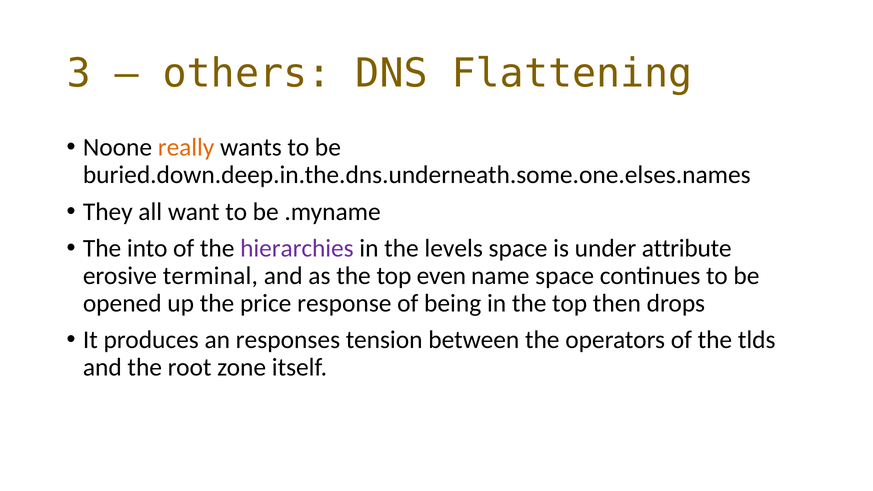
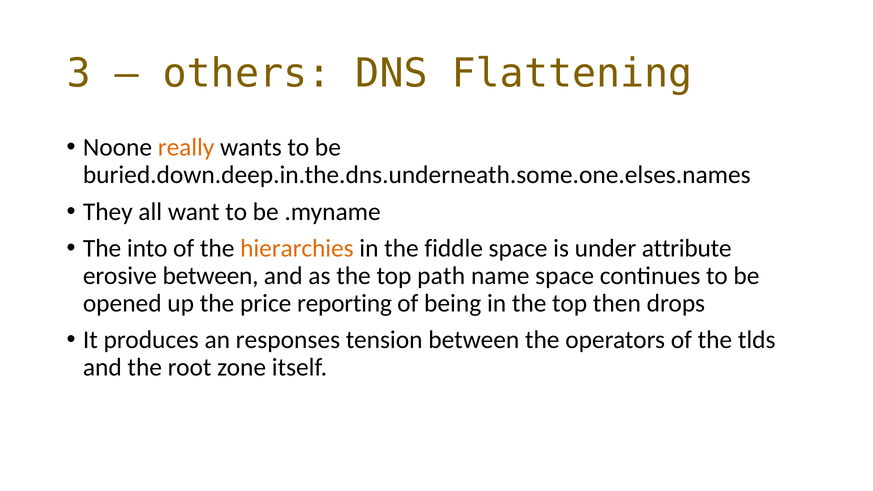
hierarchies colour: purple -> orange
levels: levels -> fiddle
erosive terminal: terminal -> between
even: even -> path
response: response -> reporting
